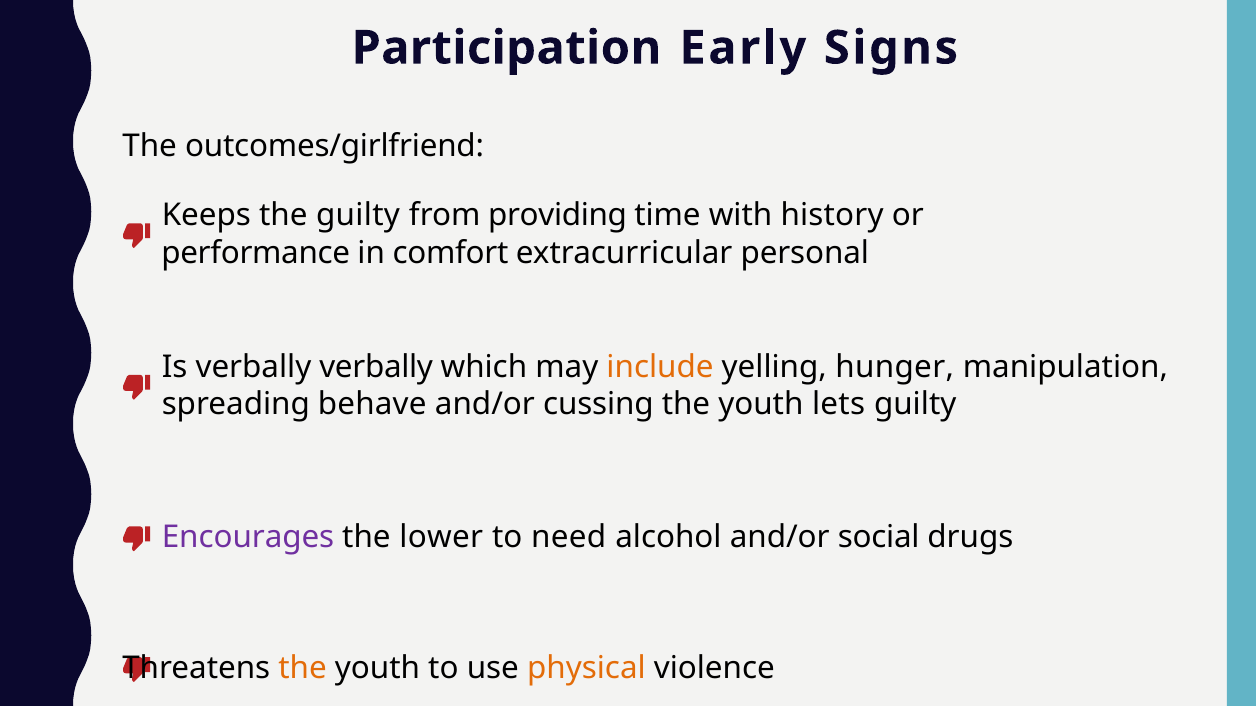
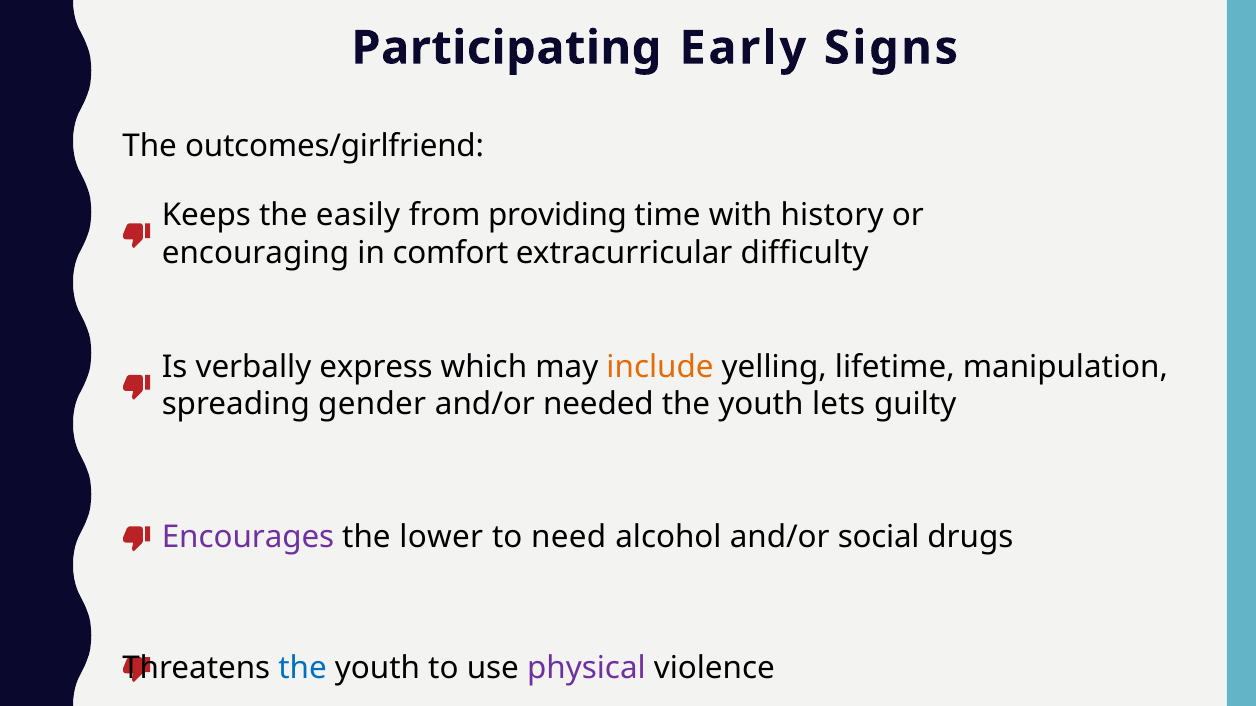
Participation: Participation -> Participating
the guilty: guilty -> easily
performance: performance -> encouraging
personal: personal -> difficulty
verbally verbally: verbally -> express
hunger: hunger -> lifetime
behave: behave -> gender
cussing: cussing -> needed
the at (303, 668) colour: orange -> blue
physical colour: orange -> purple
